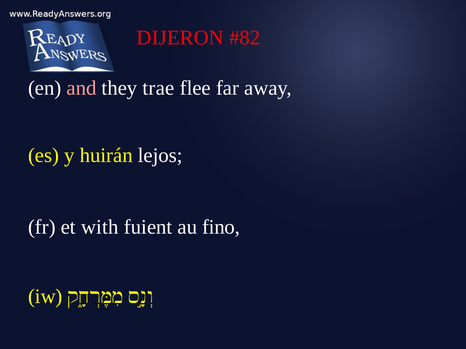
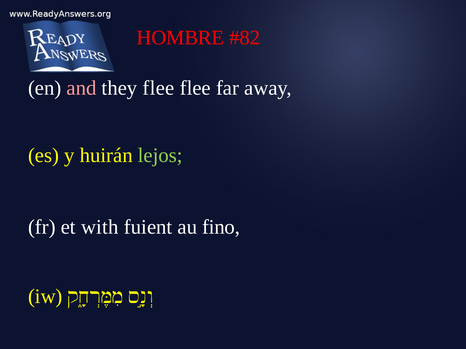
DIJERON: DIJERON -> HOMBRE
they trae: trae -> flee
lejos colour: white -> light green
